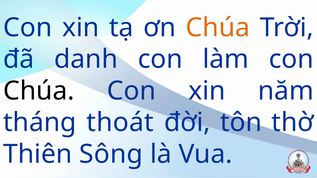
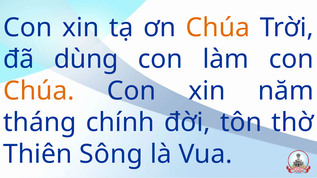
danh: danh -> dùng
Chúa at (39, 91) colour: black -> orange
thoát: thoát -> chính
